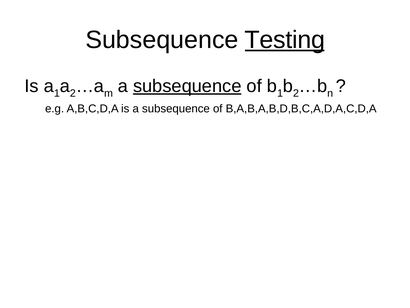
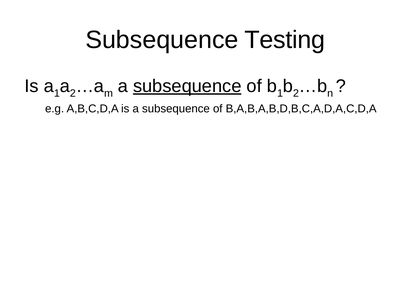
Testing underline: present -> none
